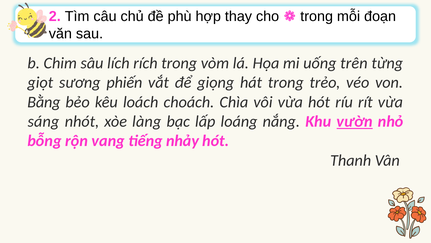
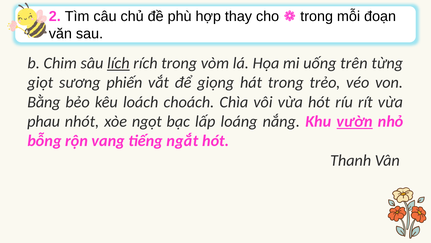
lích underline: none -> present
sáng: sáng -> phau
làng: làng -> ngọt
nhảy: nhảy -> ngắt
